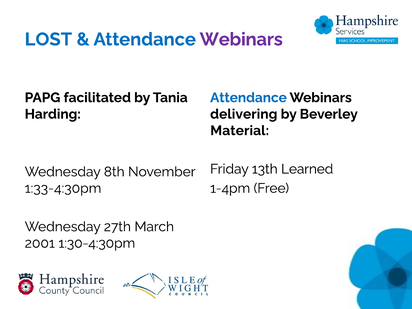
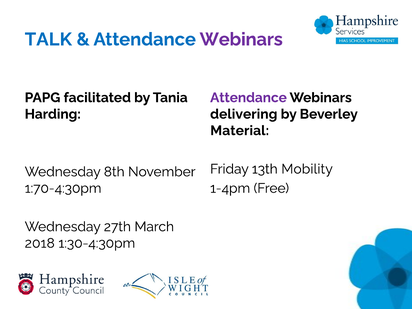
LOST: LOST -> TALK
Attendance at (248, 98) colour: blue -> purple
Learned: Learned -> Mobility
1:33-4:30pm: 1:33-4:30pm -> 1:70-4:30pm
2001: 2001 -> 2018
